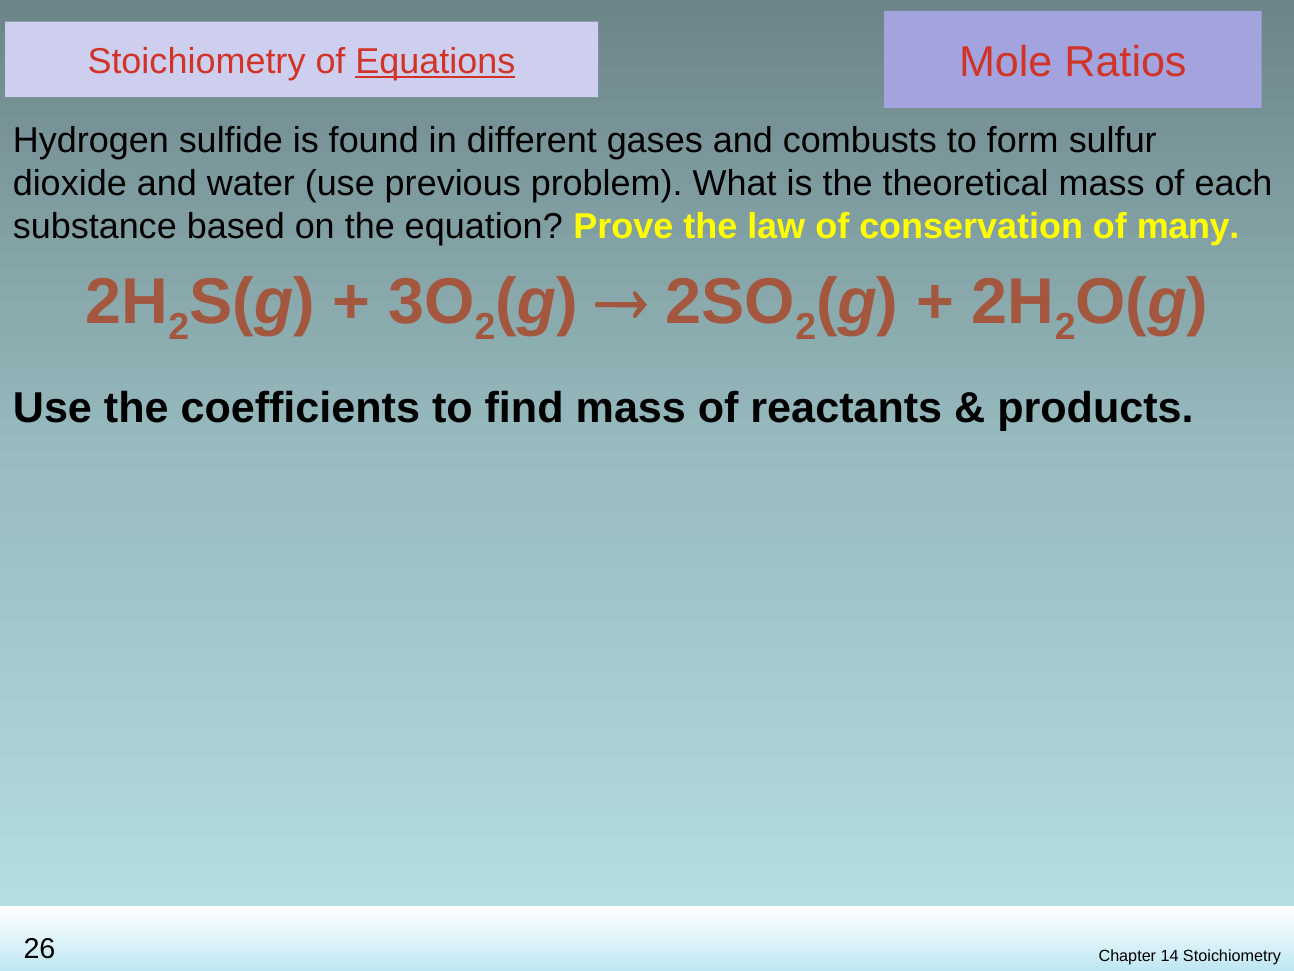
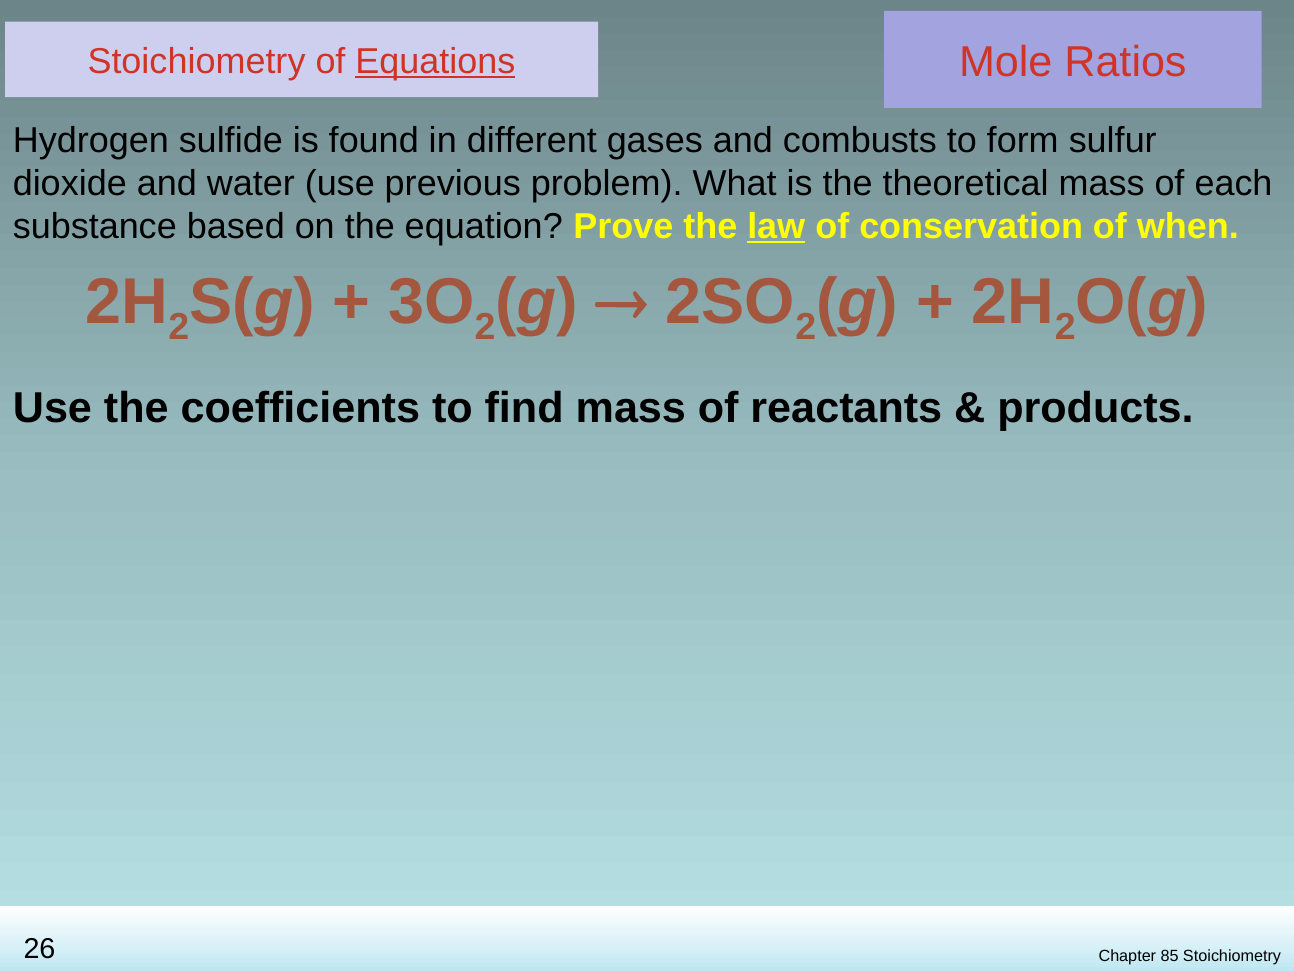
law underline: none -> present
many: many -> when
14: 14 -> 85
